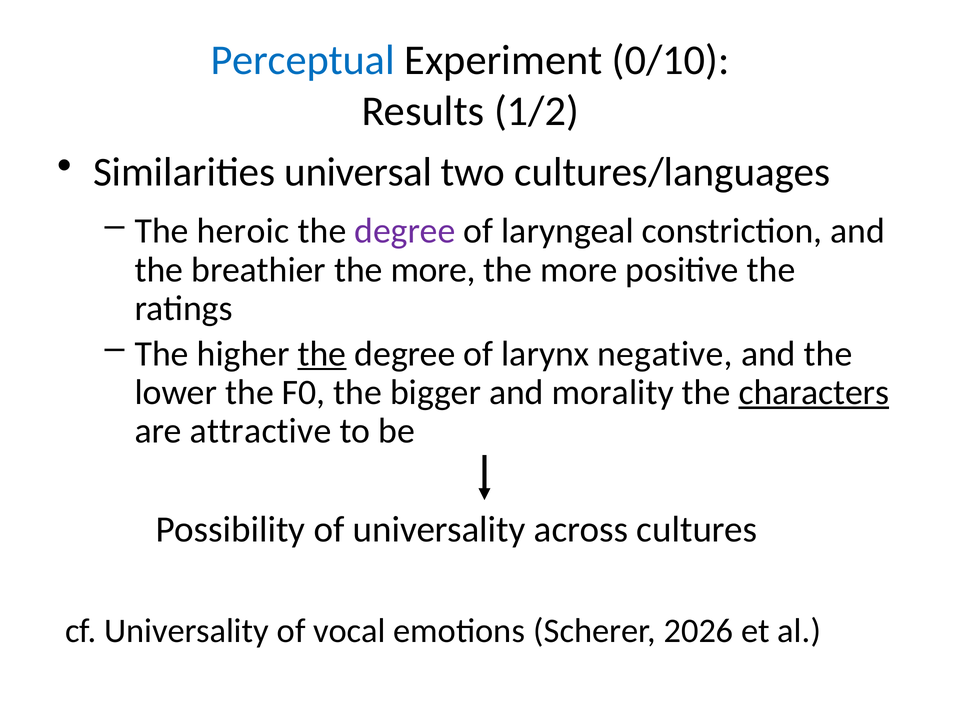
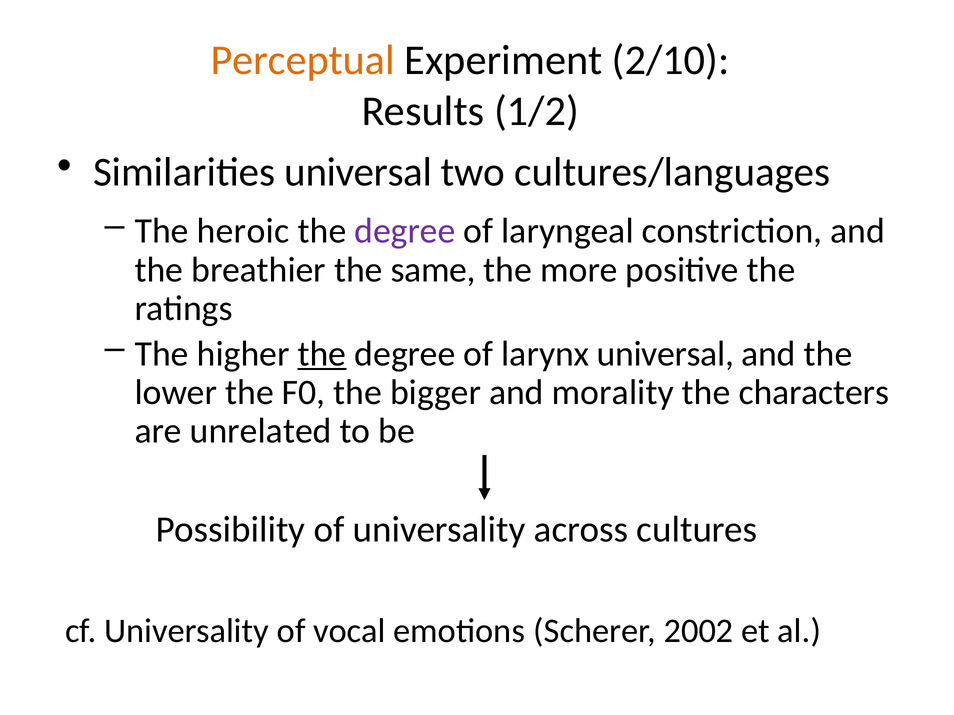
Perceptual colour: blue -> orange
0/10: 0/10 -> 2/10
breathier the more: more -> same
larynx negative: negative -> universal
characters underline: present -> none
attractive: attractive -> unrelated
2026: 2026 -> 2002
